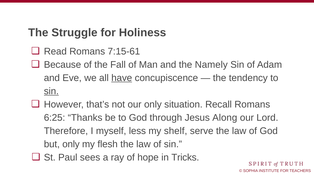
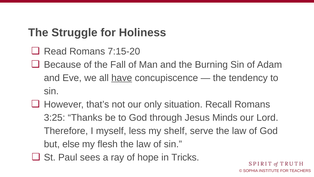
7:15-61: 7:15-61 -> 7:15-20
Namely: Namely -> Burning
sin at (51, 91) underline: present -> none
6:25: 6:25 -> 3:25
Along: Along -> Minds
but only: only -> else
